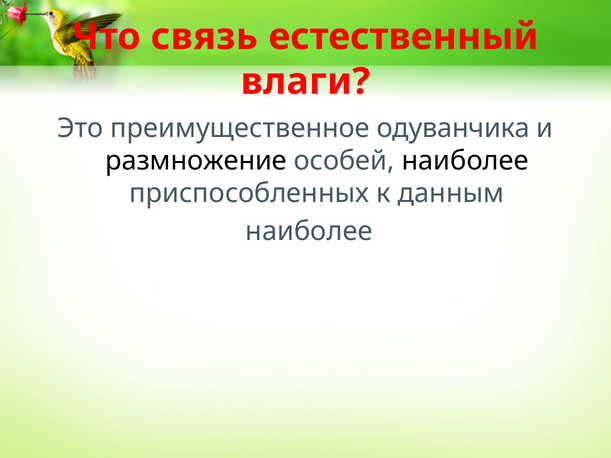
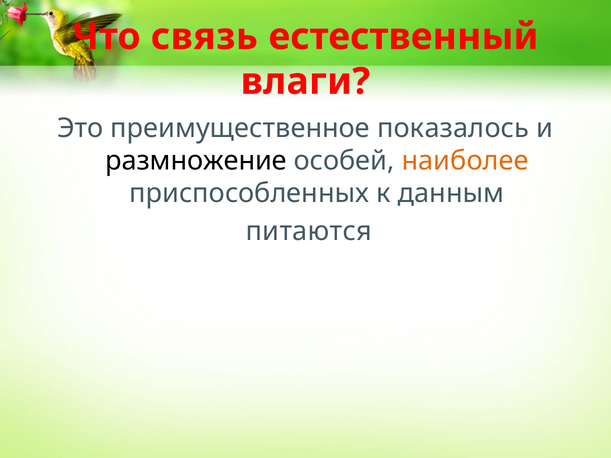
одуванчика: одуванчика -> показалось
наиболее at (465, 161) colour: black -> orange
наиболее at (309, 231): наиболее -> питаются
